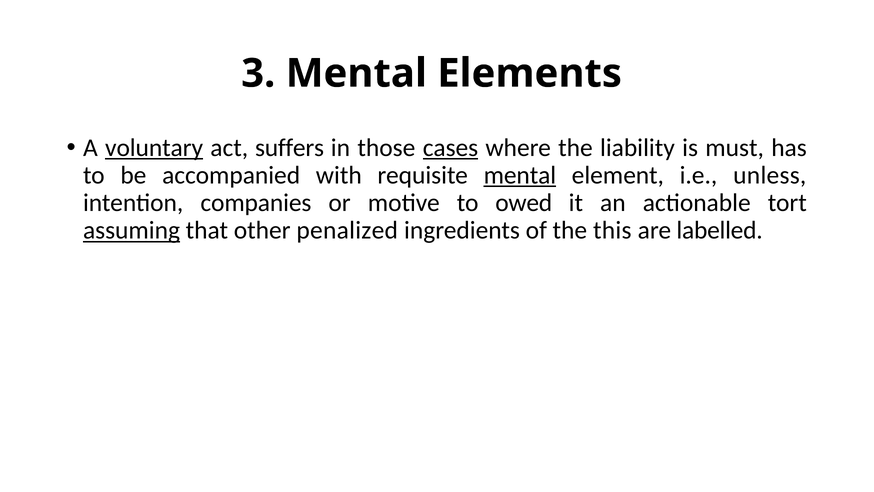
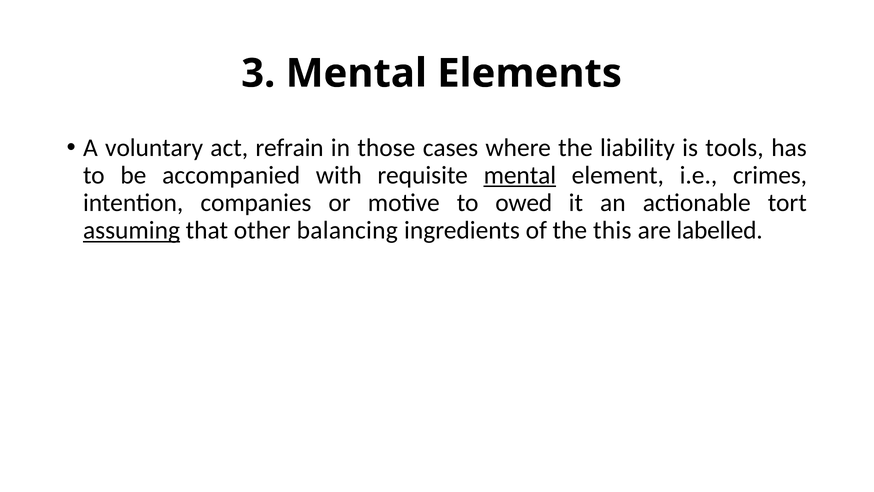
voluntary underline: present -> none
suffers: suffers -> refrain
cases underline: present -> none
must: must -> tools
unless: unless -> crimes
penalized: penalized -> balancing
